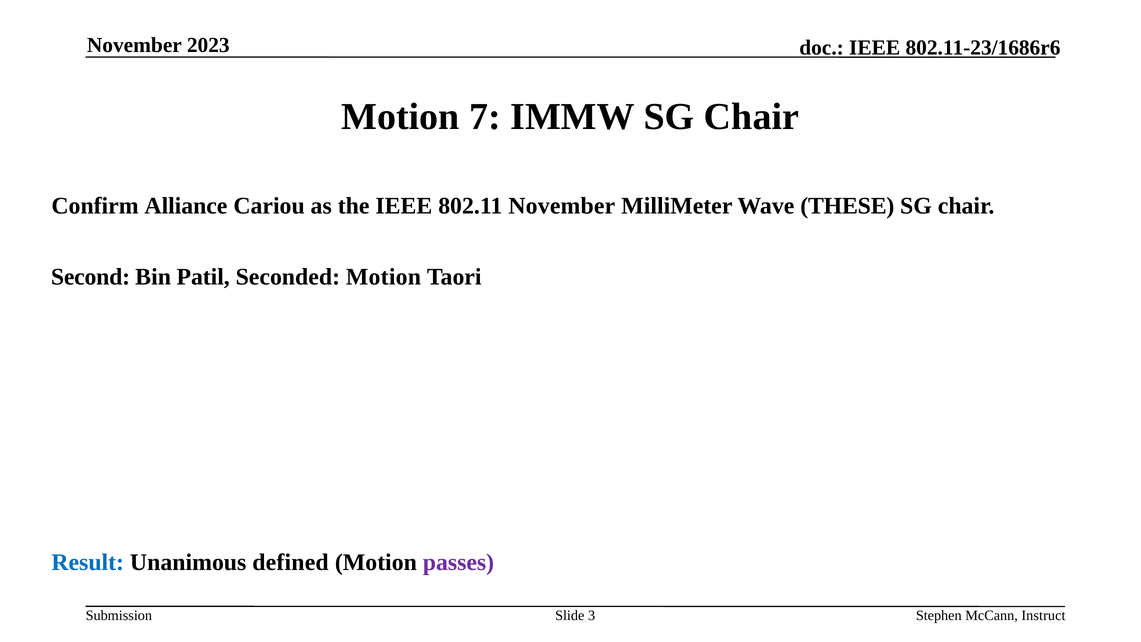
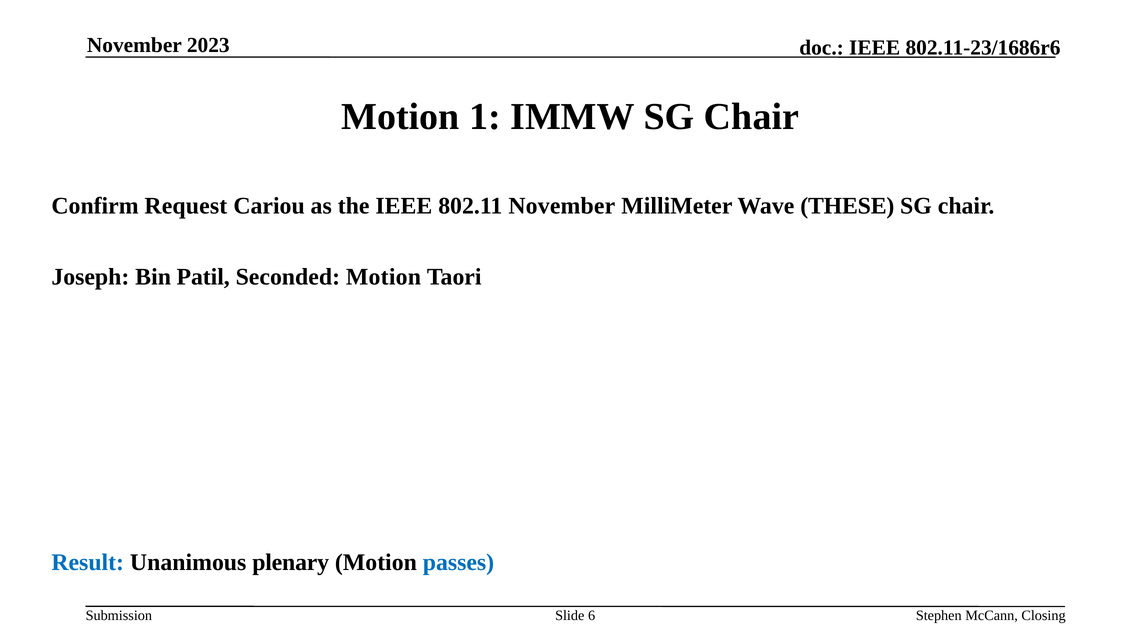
7: 7 -> 1
Alliance: Alliance -> Request
Second: Second -> Joseph
defined: defined -> plenary
passes colour: purple -> blue
3: 3 -> 6
Instruct: Instruct -> Closing
